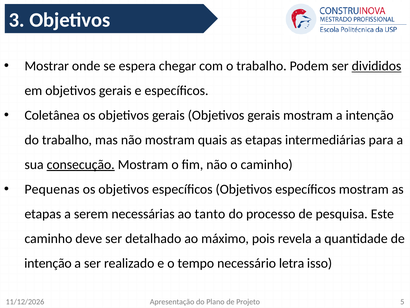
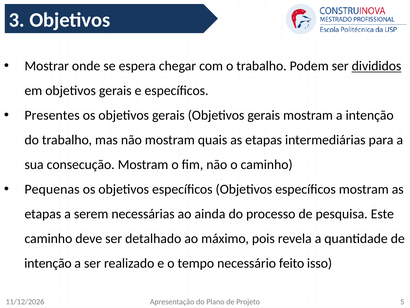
Coletânea: Coletânea -> Presentes
consecução underline: present -> none
tanto: tanto -> ainda
letra: letra -> feito
